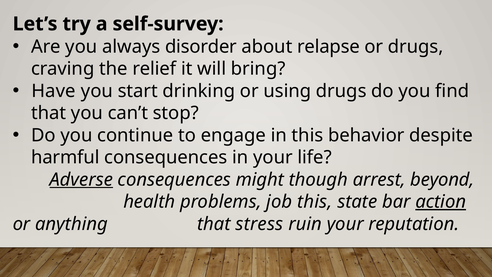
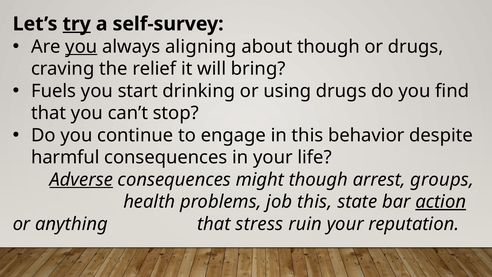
try underline: none -> present
you at (81, 47) underline: none -> present
disorder: disorder -> aligning
about relapse: relapse -> though
Have: Have -> Fuels
beyond: beyond -> groups
